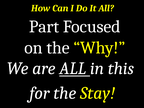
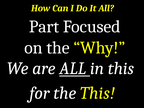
the Stay: Stay -> This
